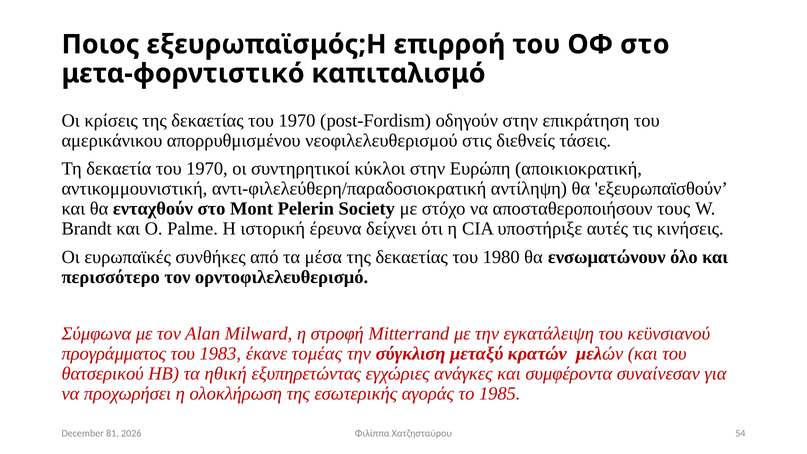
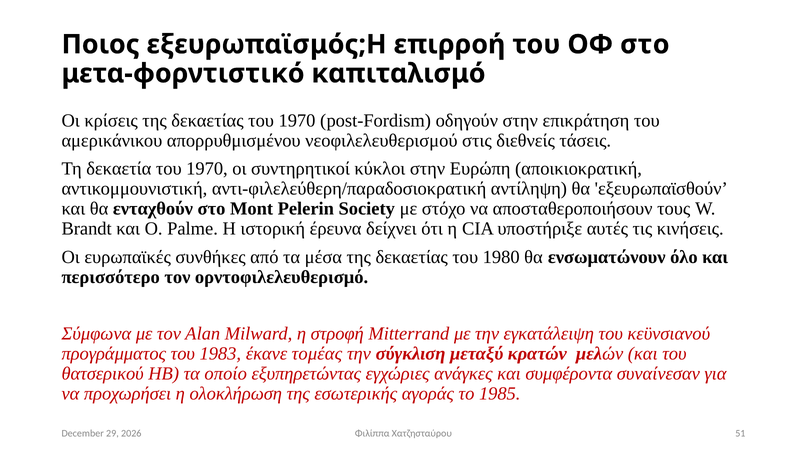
ηθική: ηθική -> οποίο
81: 81 -> 29
54: 54 -> 51
